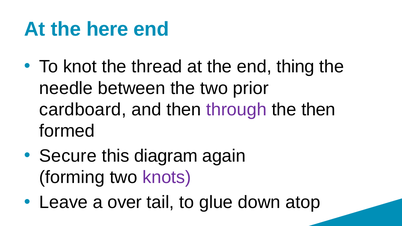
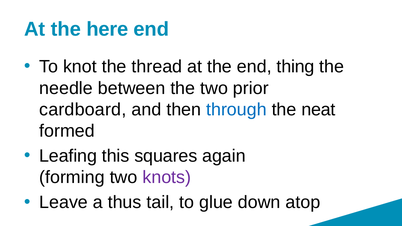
through colour: purple -> blue
the then: then -> neat
Secure: Secure -> Leafing
diagram: diagram -> squares
over: over -> thus
